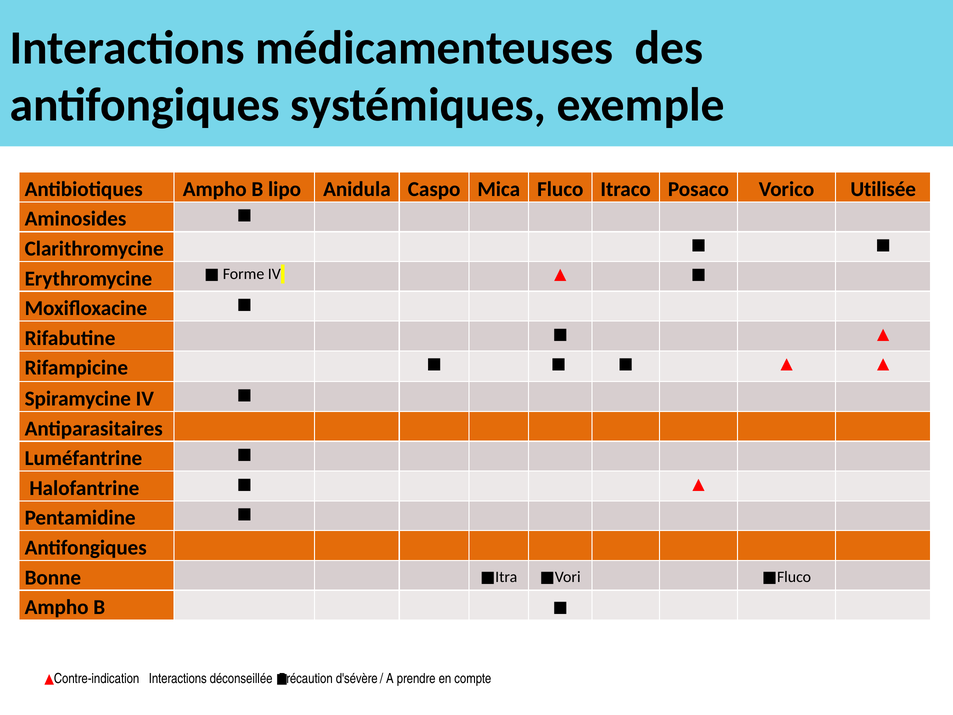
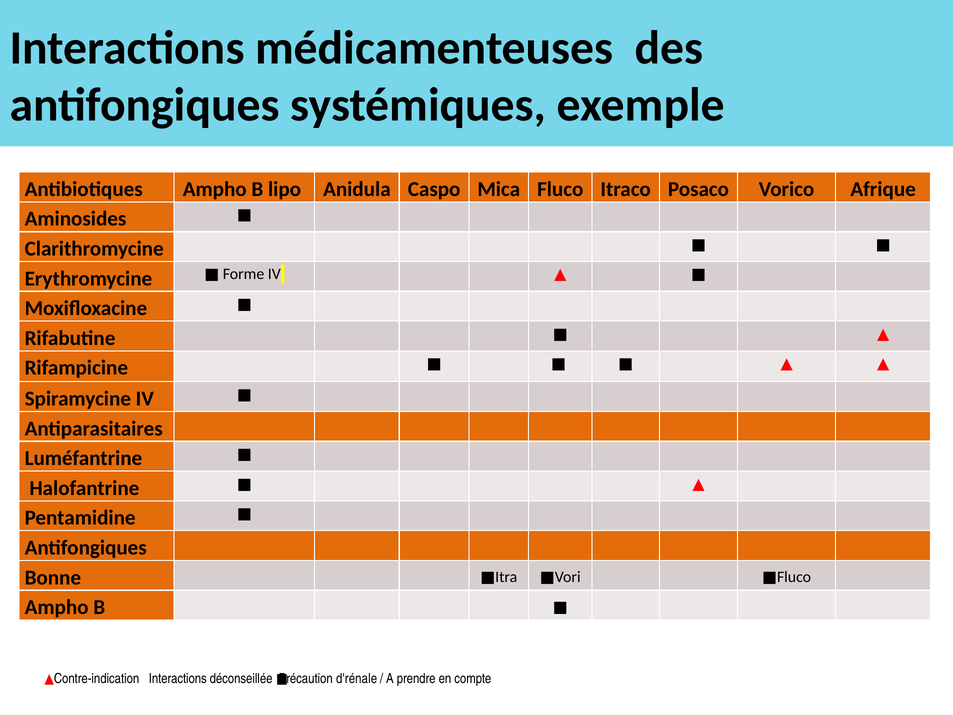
Utilisée: Utilisée -> Afrique
d'sévère: d'sévère -> d'rénale
